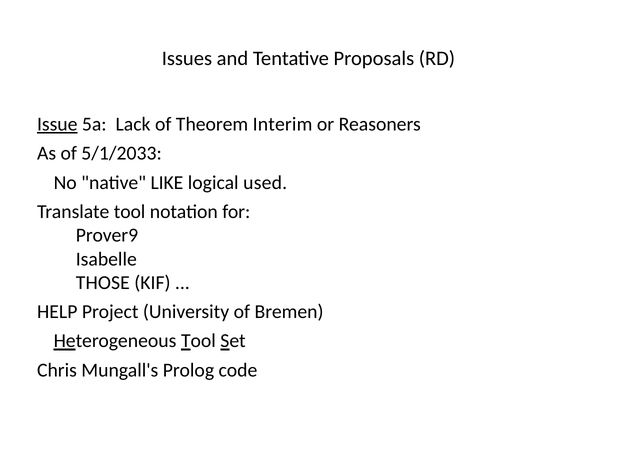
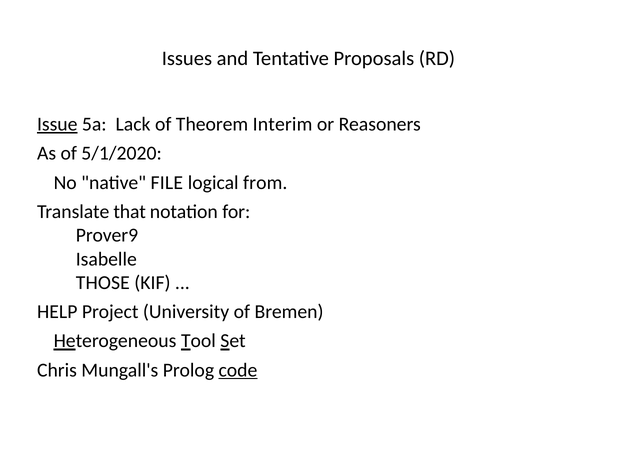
5/1/2033: 5/1/2033 -> 5/1/2020
LIKE: LIKE -> FILE
used: used -> from
Translate tool: tool -> that
code underline: none -> present
